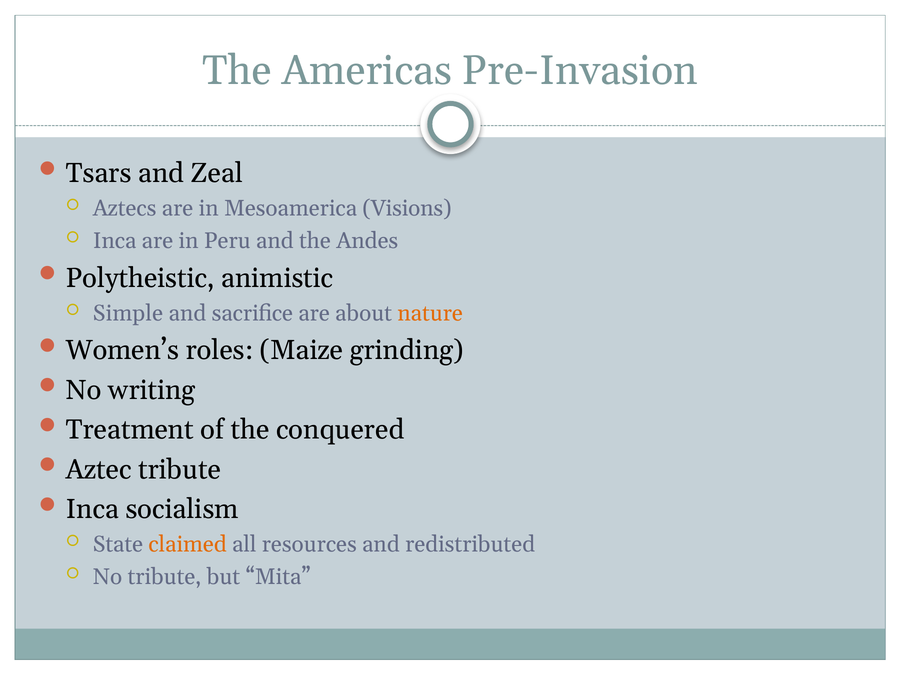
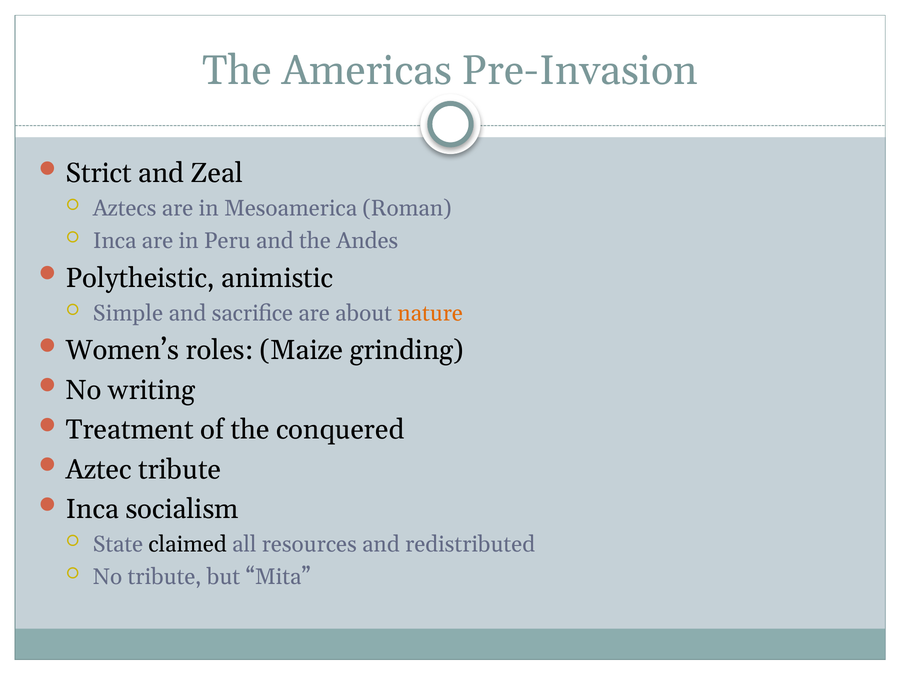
Tsars: Tsars -> Strict
Visions: Visions -> Roman
claimed colour: orange -> black
